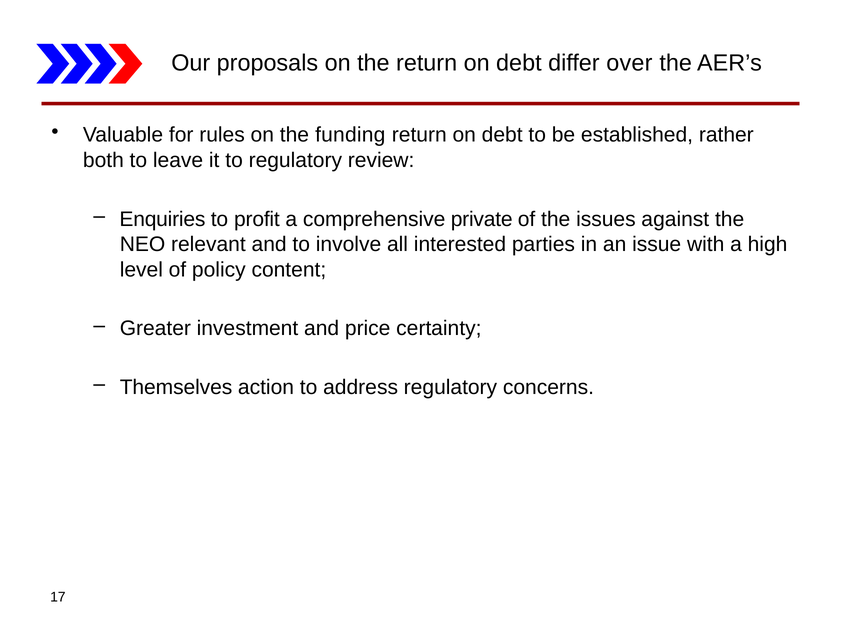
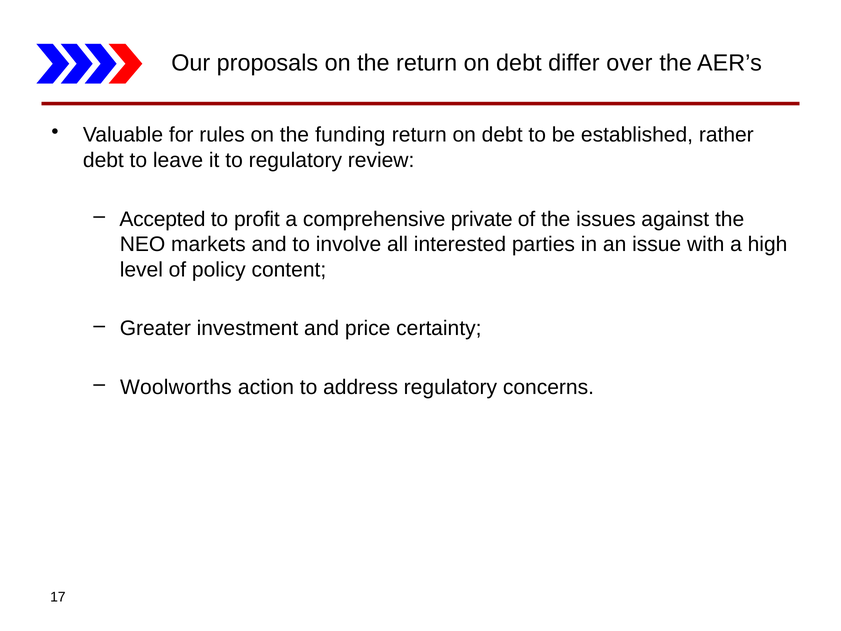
both at (103, 160): both -> debt
Enquiries: Enquiries -> Accepted
relevant: relevant -> markets
Themselves: Themselves -> Woolworths
